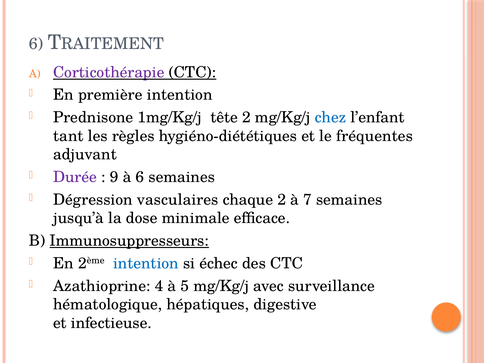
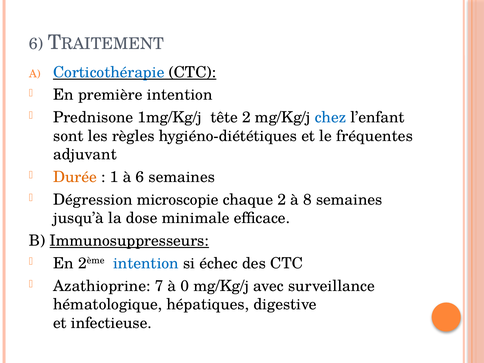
Corticothérapie colour: purple -> blue
tant: tant -> sont
Durée colour: purple -> orange
9: 9 -> 1
vasculaires: vasculaires -> microscopie
7: 7 -> 8
4: 4 -> 7
5: 5 -> 0
